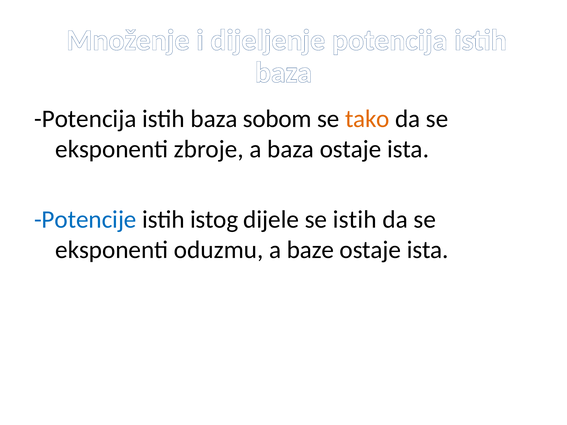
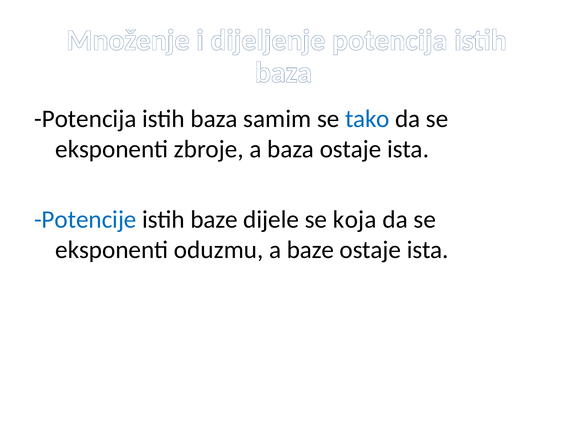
sobom: sobom -> samim
tako colour: orange -> blue
istih istog: istog -> baze
se istih: istih -> koja
